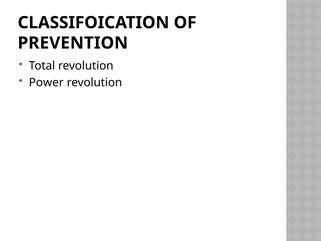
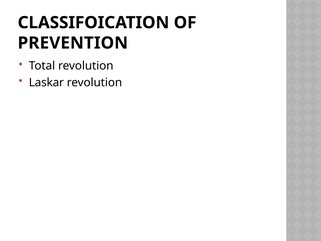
Power: Power -> Laskar
